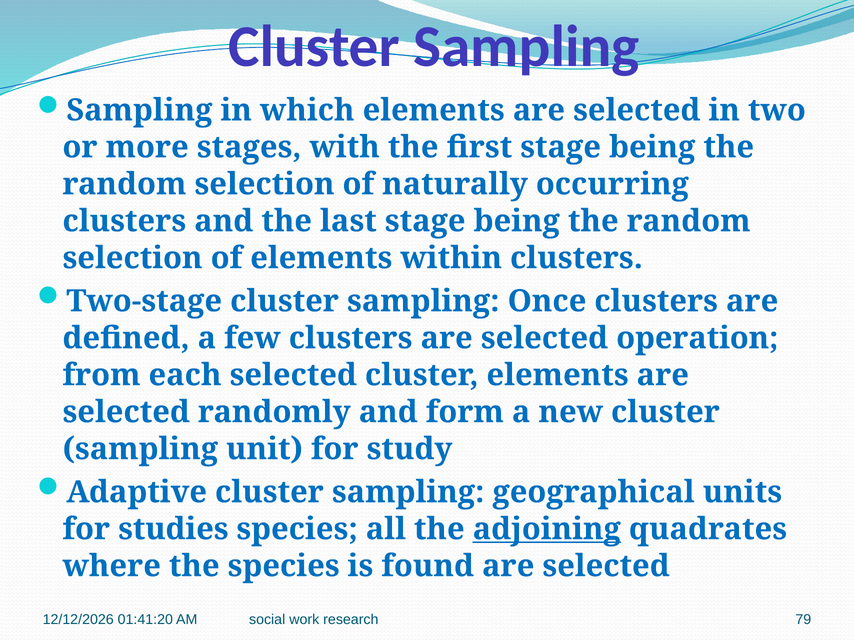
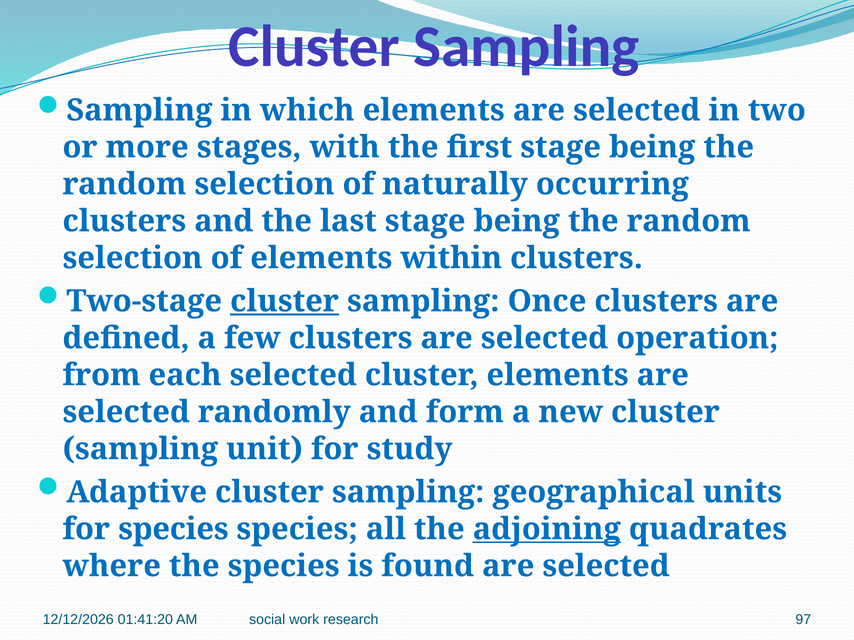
cluster at (285, 301) underline: none -> present
for studies: studies -> species
79: 79 -> 97
